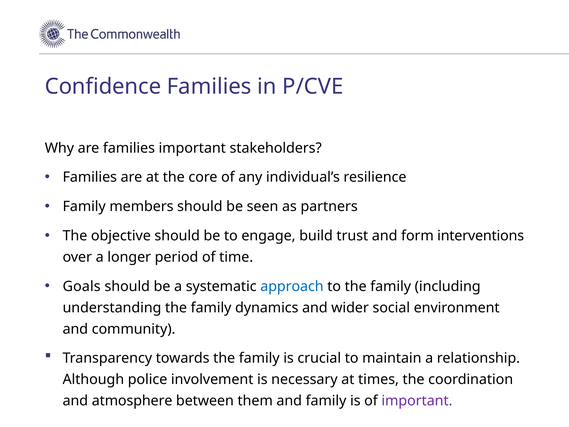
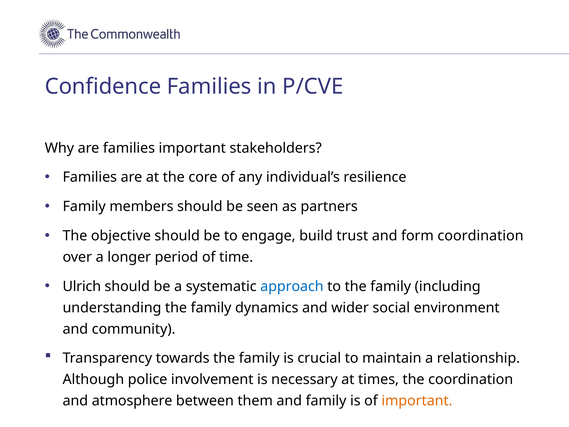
form interventions: interventions -> coordination
Goals: Goals -> Ulrich
important at (417, 401) colour: purple -> orange
